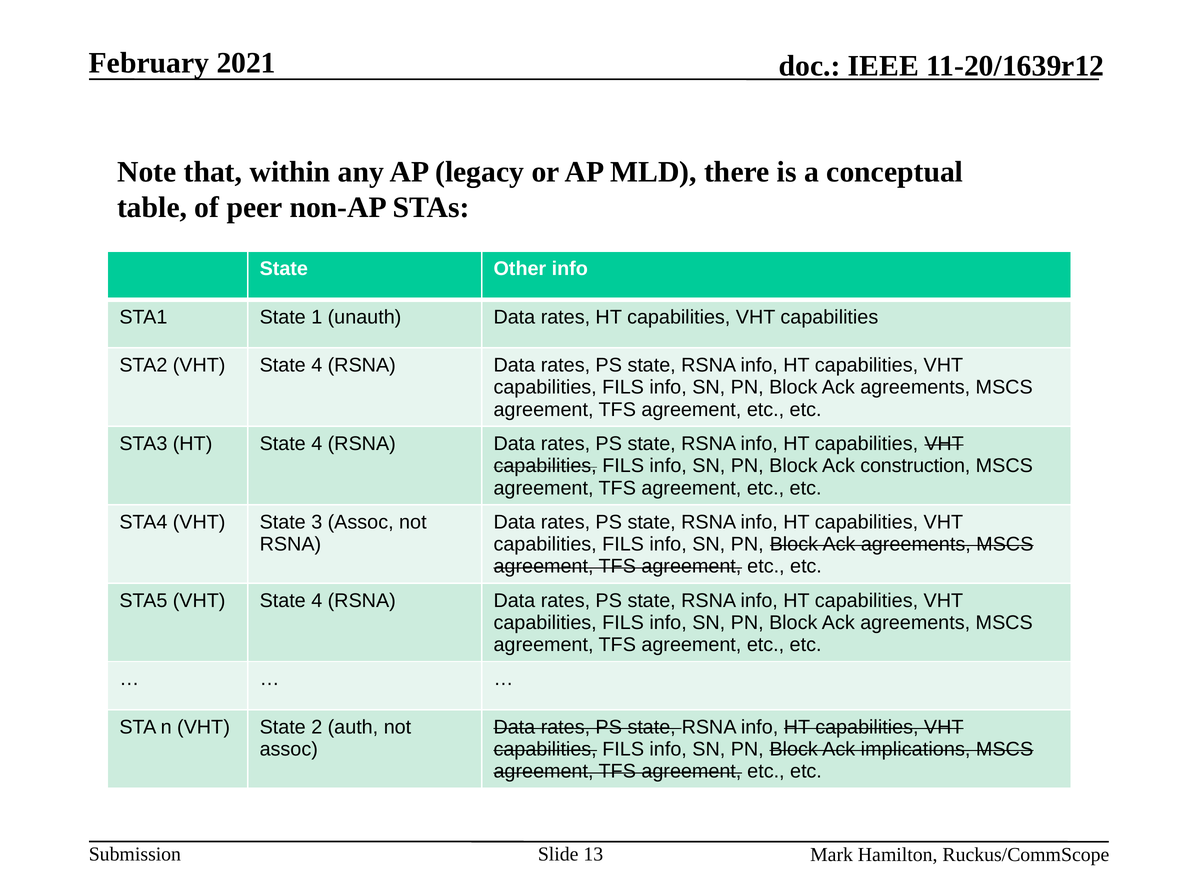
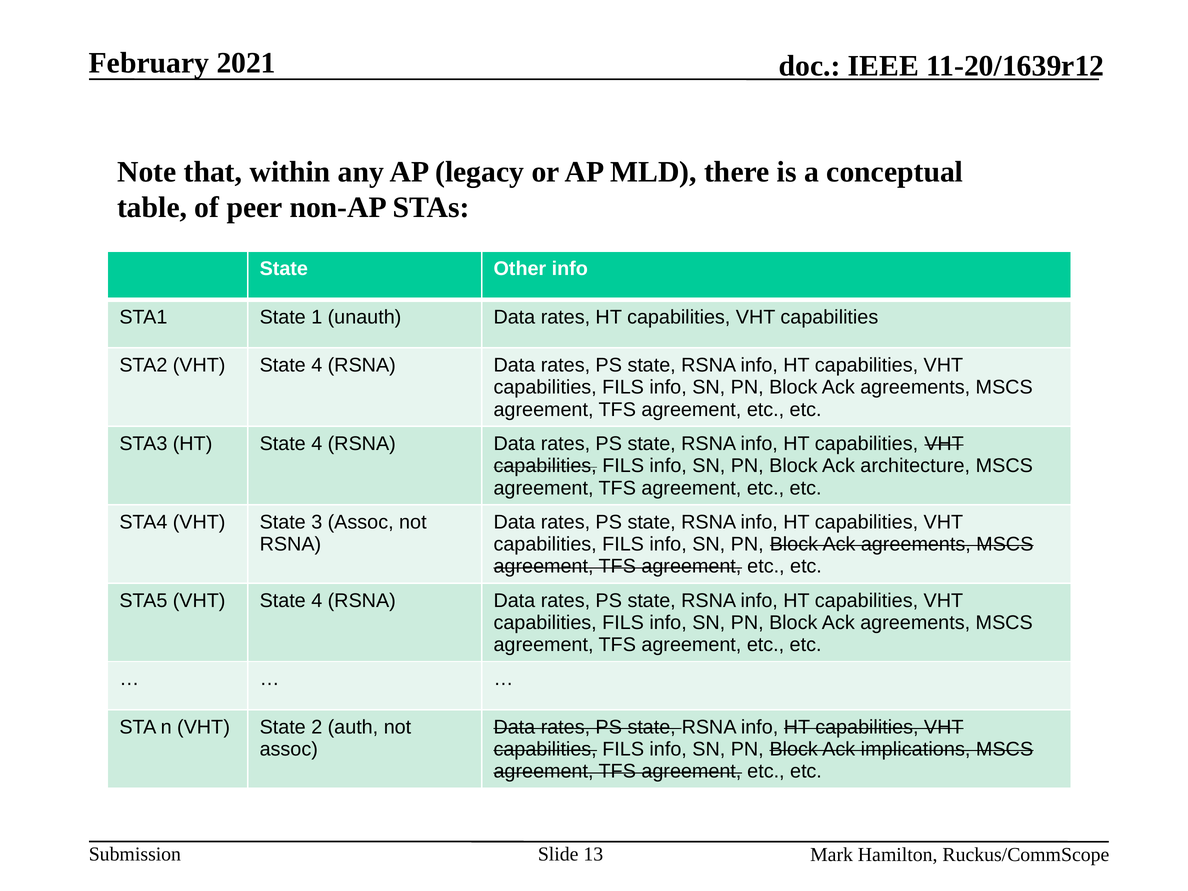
construction: construction -> architecture
